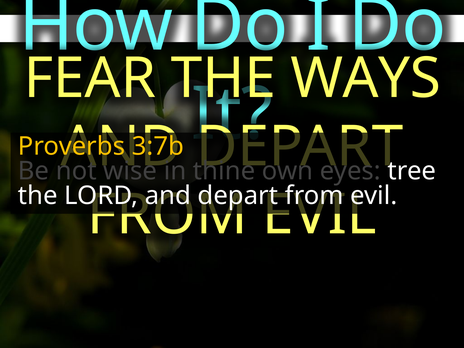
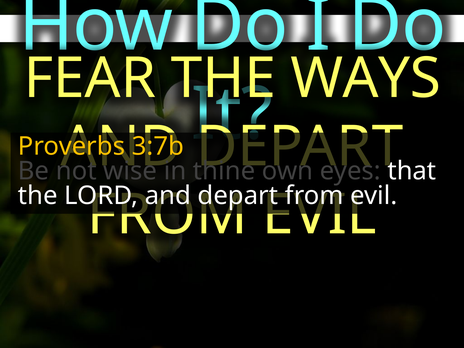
tree: tree -> that
